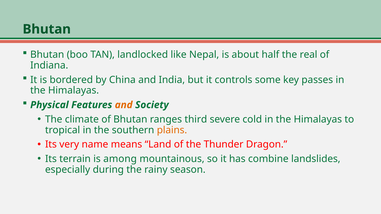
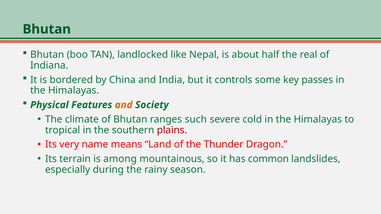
third: third -> such
plains colour: orange -> red
combine: combine -> common
